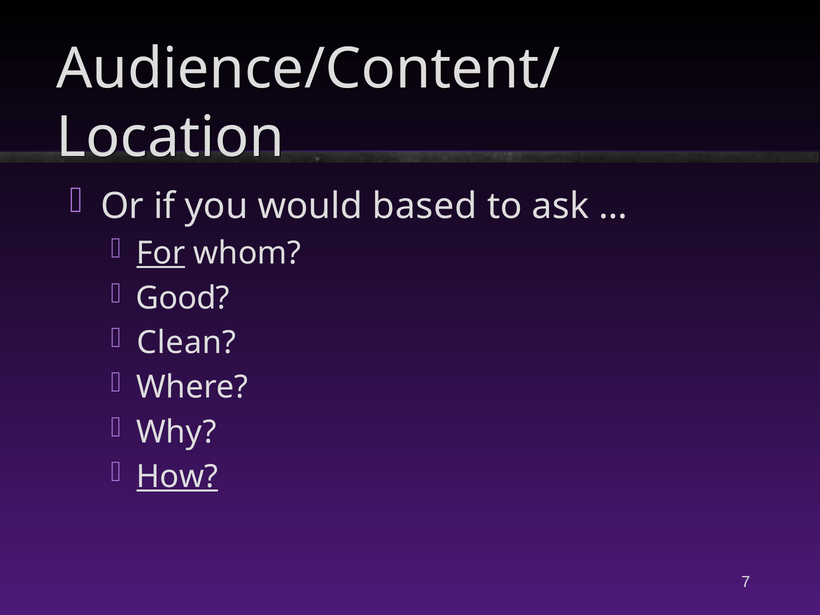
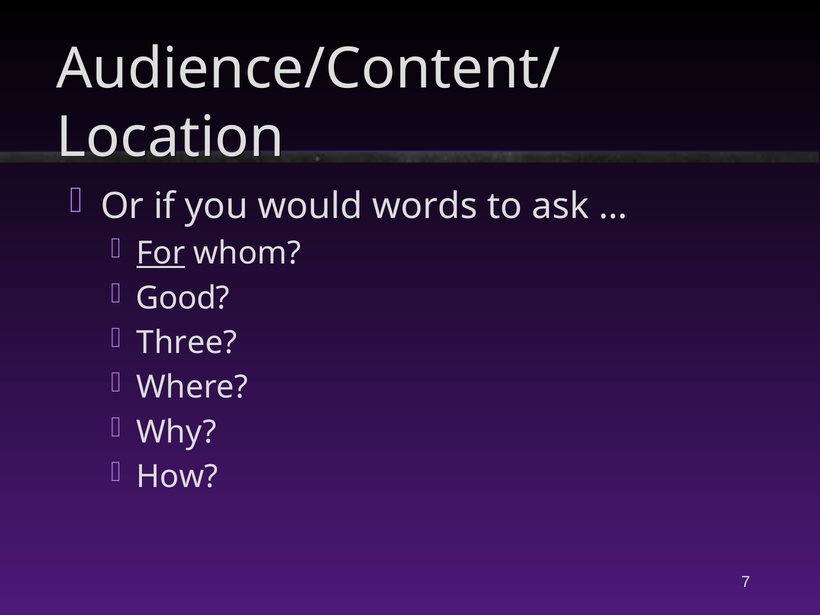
based: based -> words
Clean: Clean -> Three
How underline: present -> none
